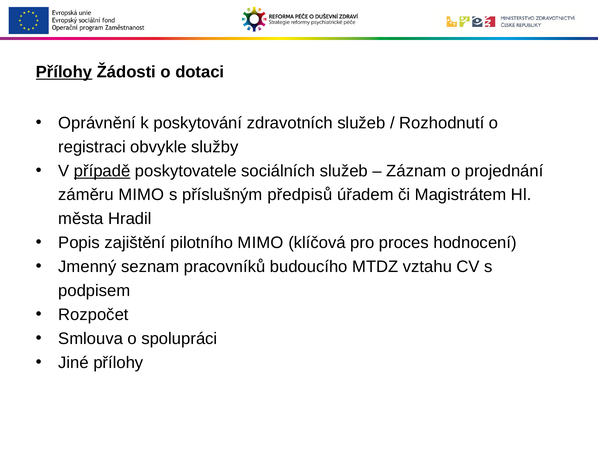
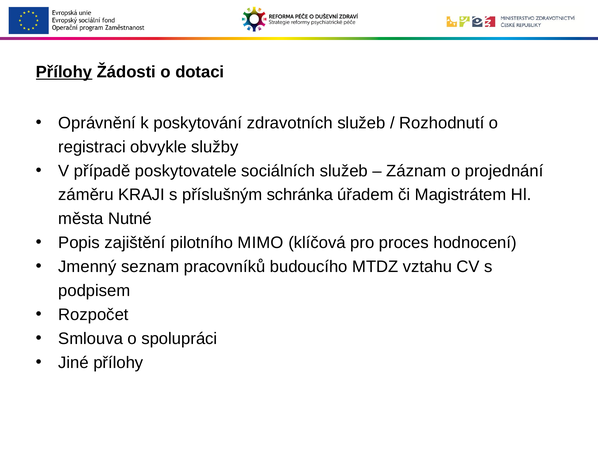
případě underline: present -> none
záměru MIMO: MIMO -> KRAJI
předpisů: předpisů -> schránka
Hradil: Hradil -> Nutné
